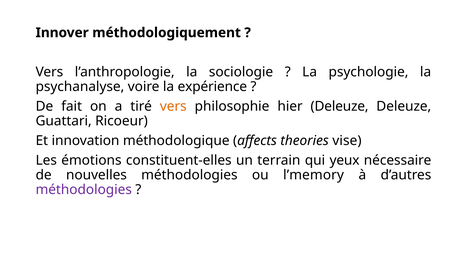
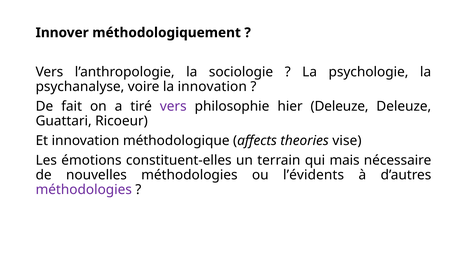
la expérience: expérience -> innovation
vers at (173, 106) colour: orange -> purple
yeux: yeux -> mais
l’memory: l’memory -> l’évidents
